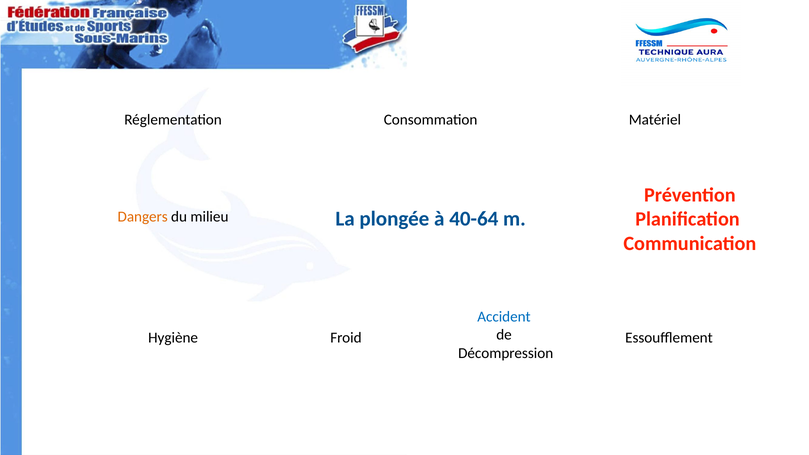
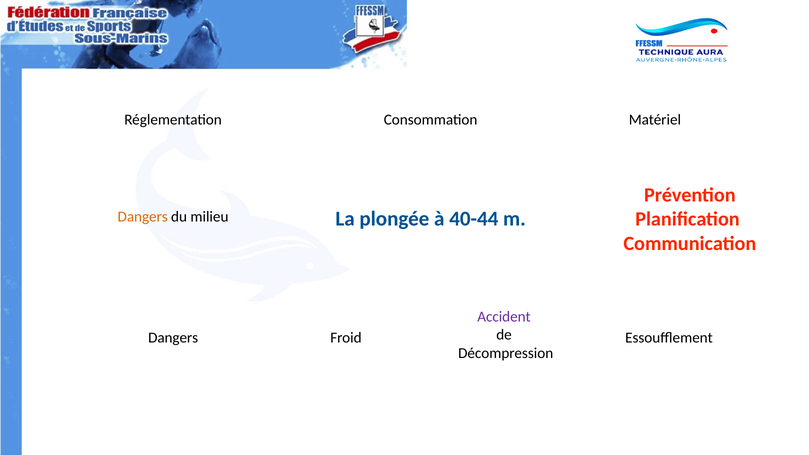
40-64: 40-64 -> 40-44
Accident colour: blue -> purple
Hygiène at (173, 338): Hygiène -> Dangers
